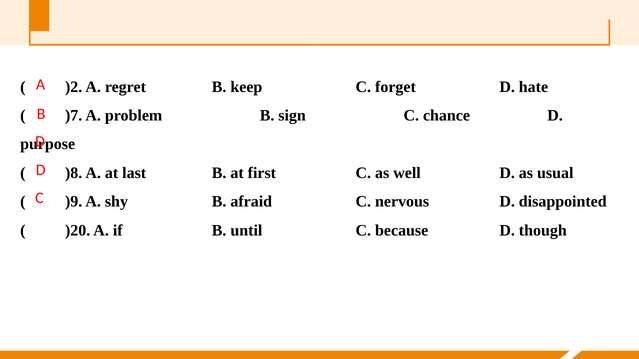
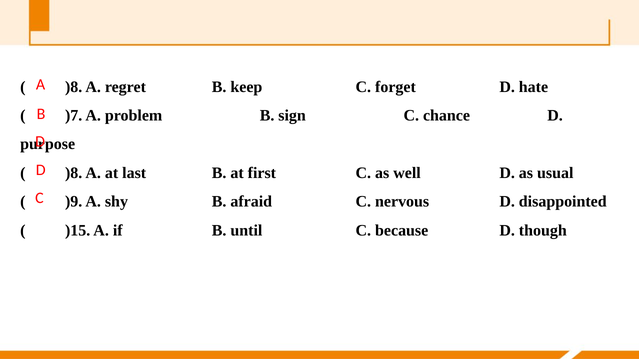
)2 at (74, 87): )2 -> )8
)20: )20 -> )15
